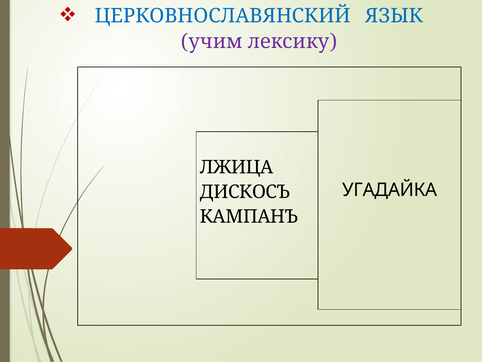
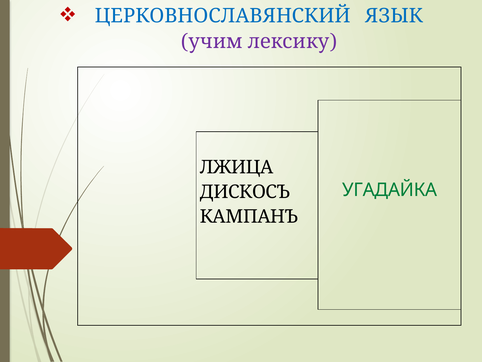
УГАДАЙКА colour: black -> green
